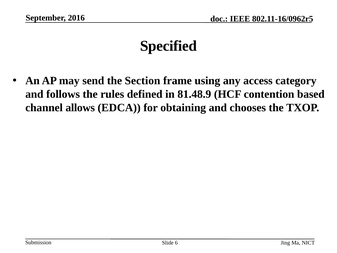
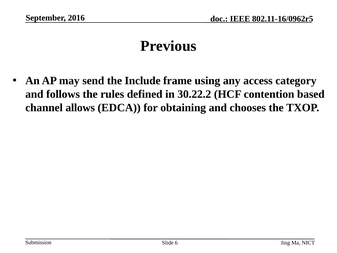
Specified: Specified -> Previous
Section: Section -> Include
81.48.9: 81.48.9 -> 30.22.2
